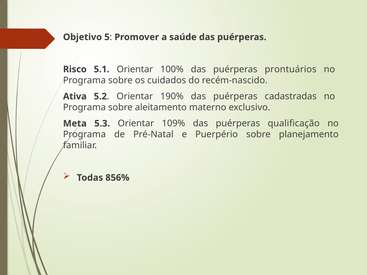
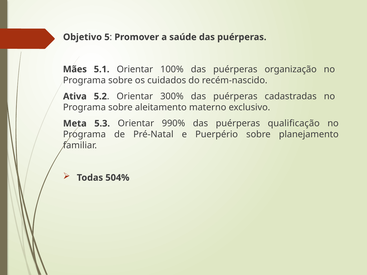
Risco: Risco -> Mães
prontuários: prontuários -> organização
190%: 190% -> 300%
109%: 109% -> 990%
856%: 856% -> 504%
